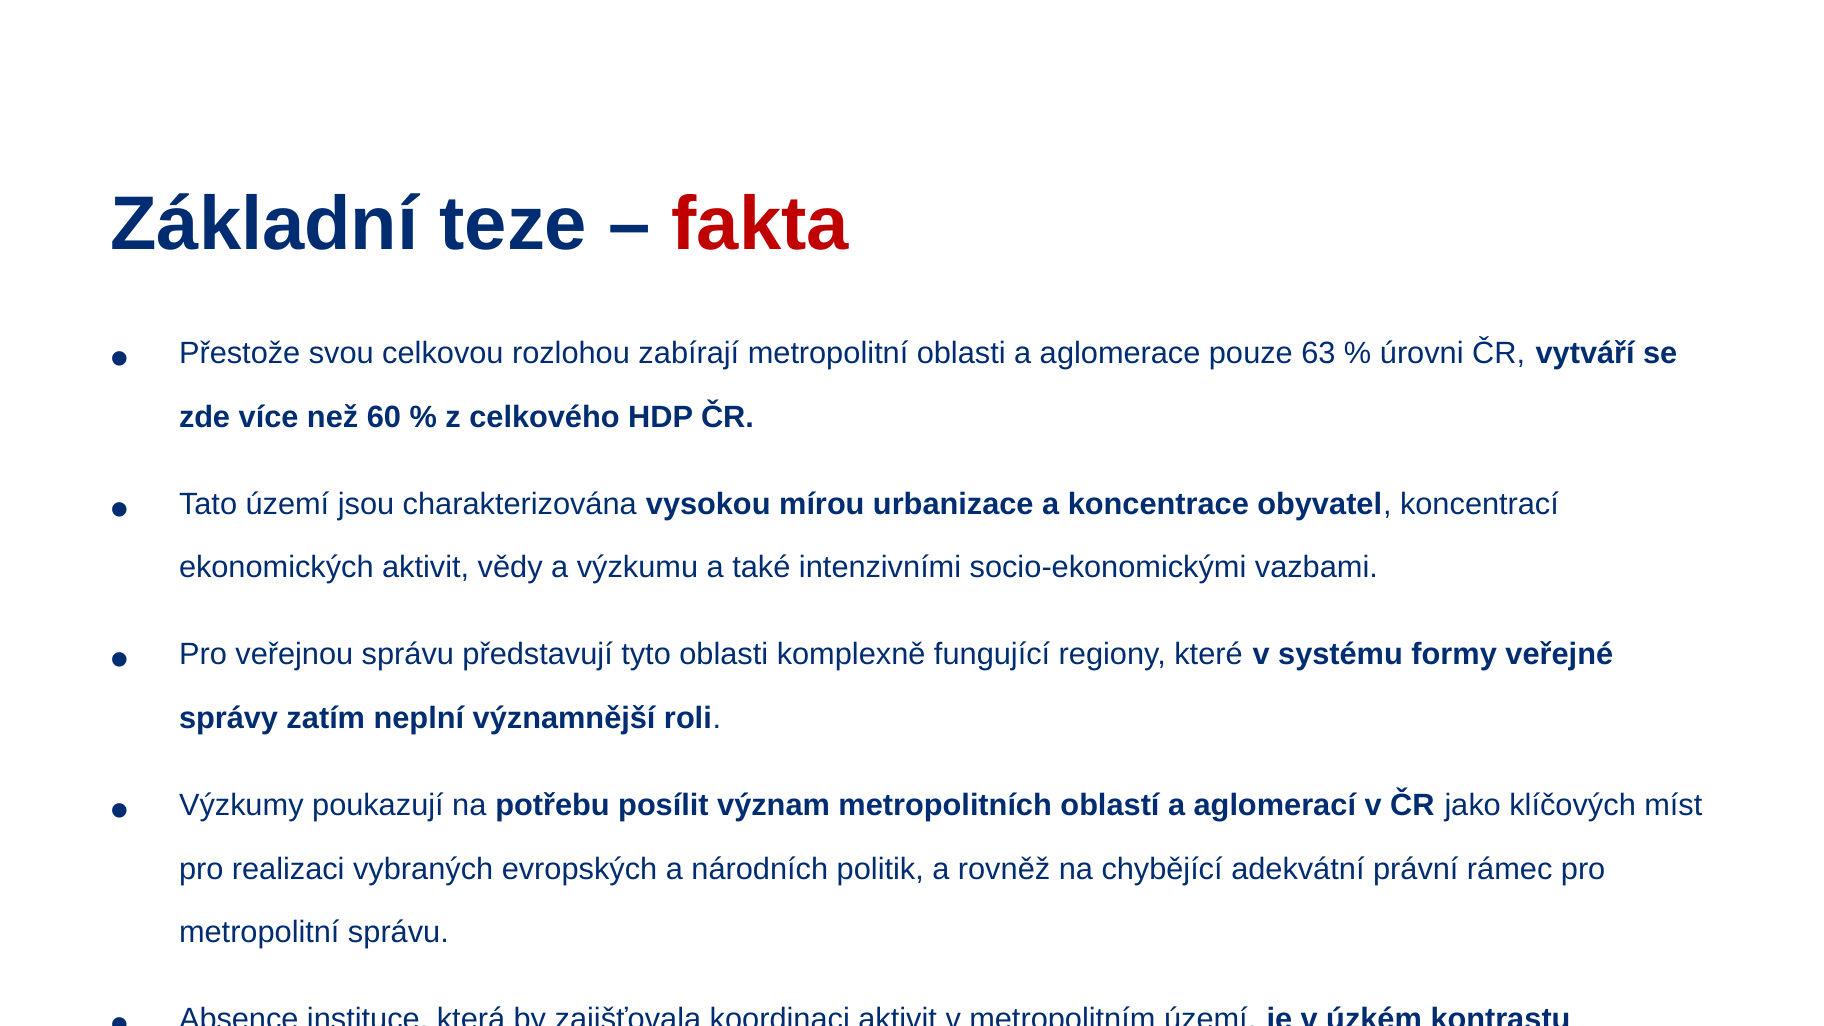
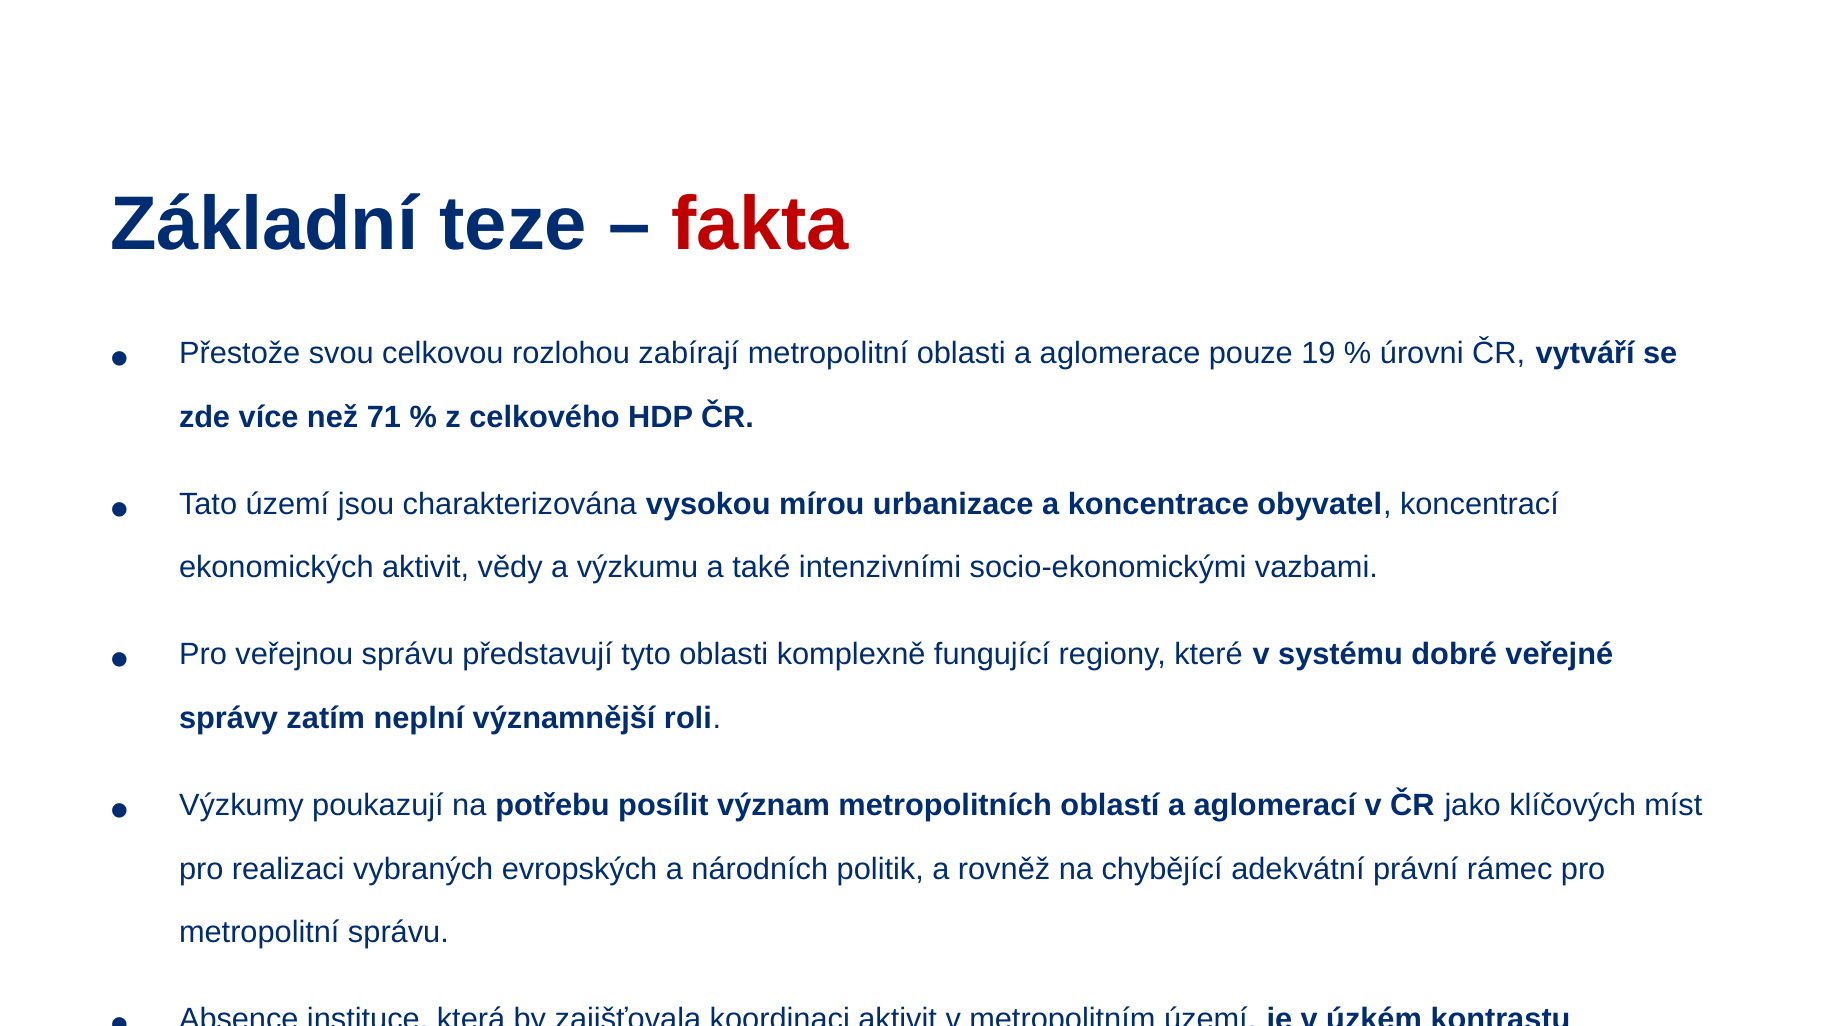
63: 63 -> 19
60: 60 -> 71
formy: formy -> dobré
